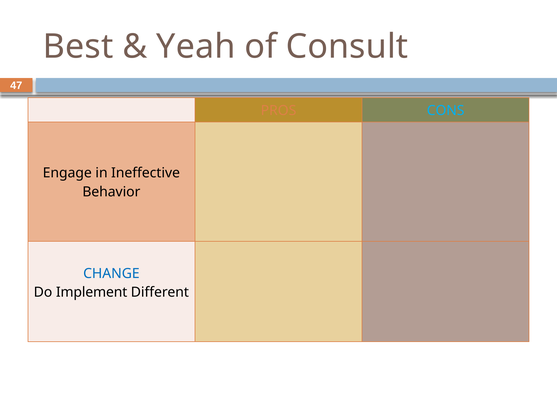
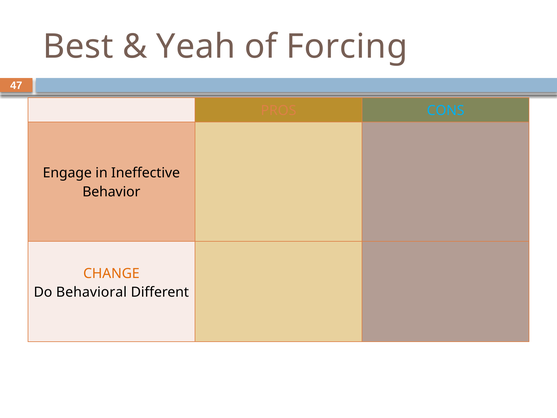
Consult: Consult -> Forcing
CHANGE colour: blue -> orange
Implement: Implement -> Behavioral
